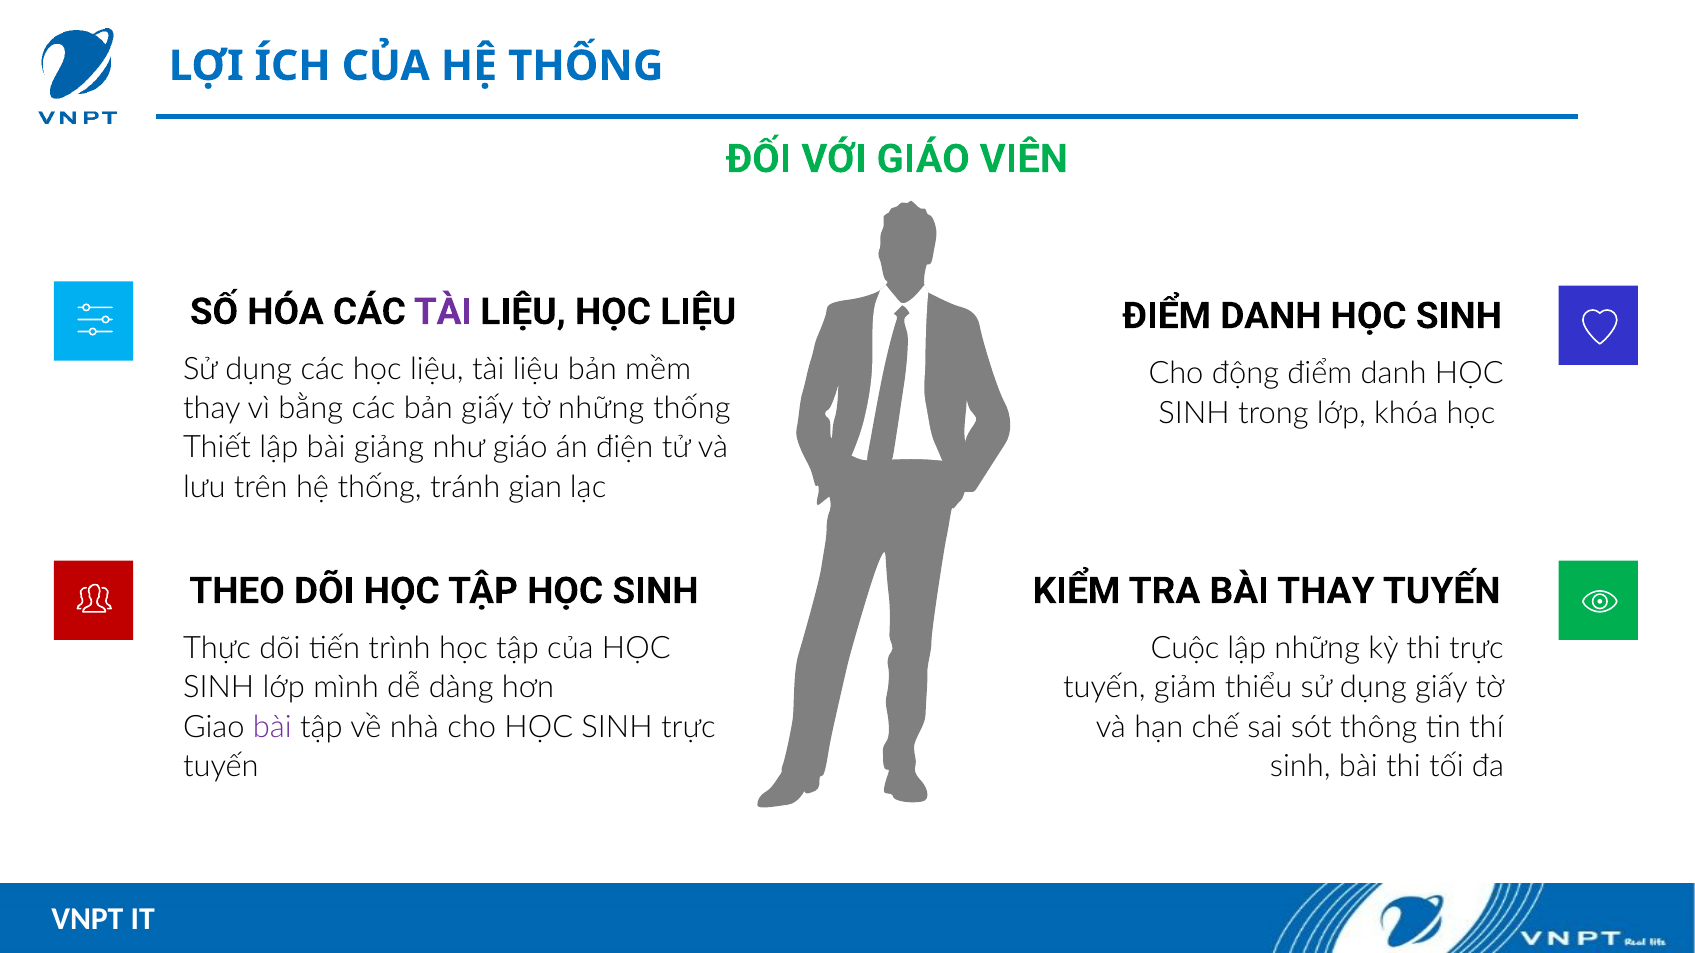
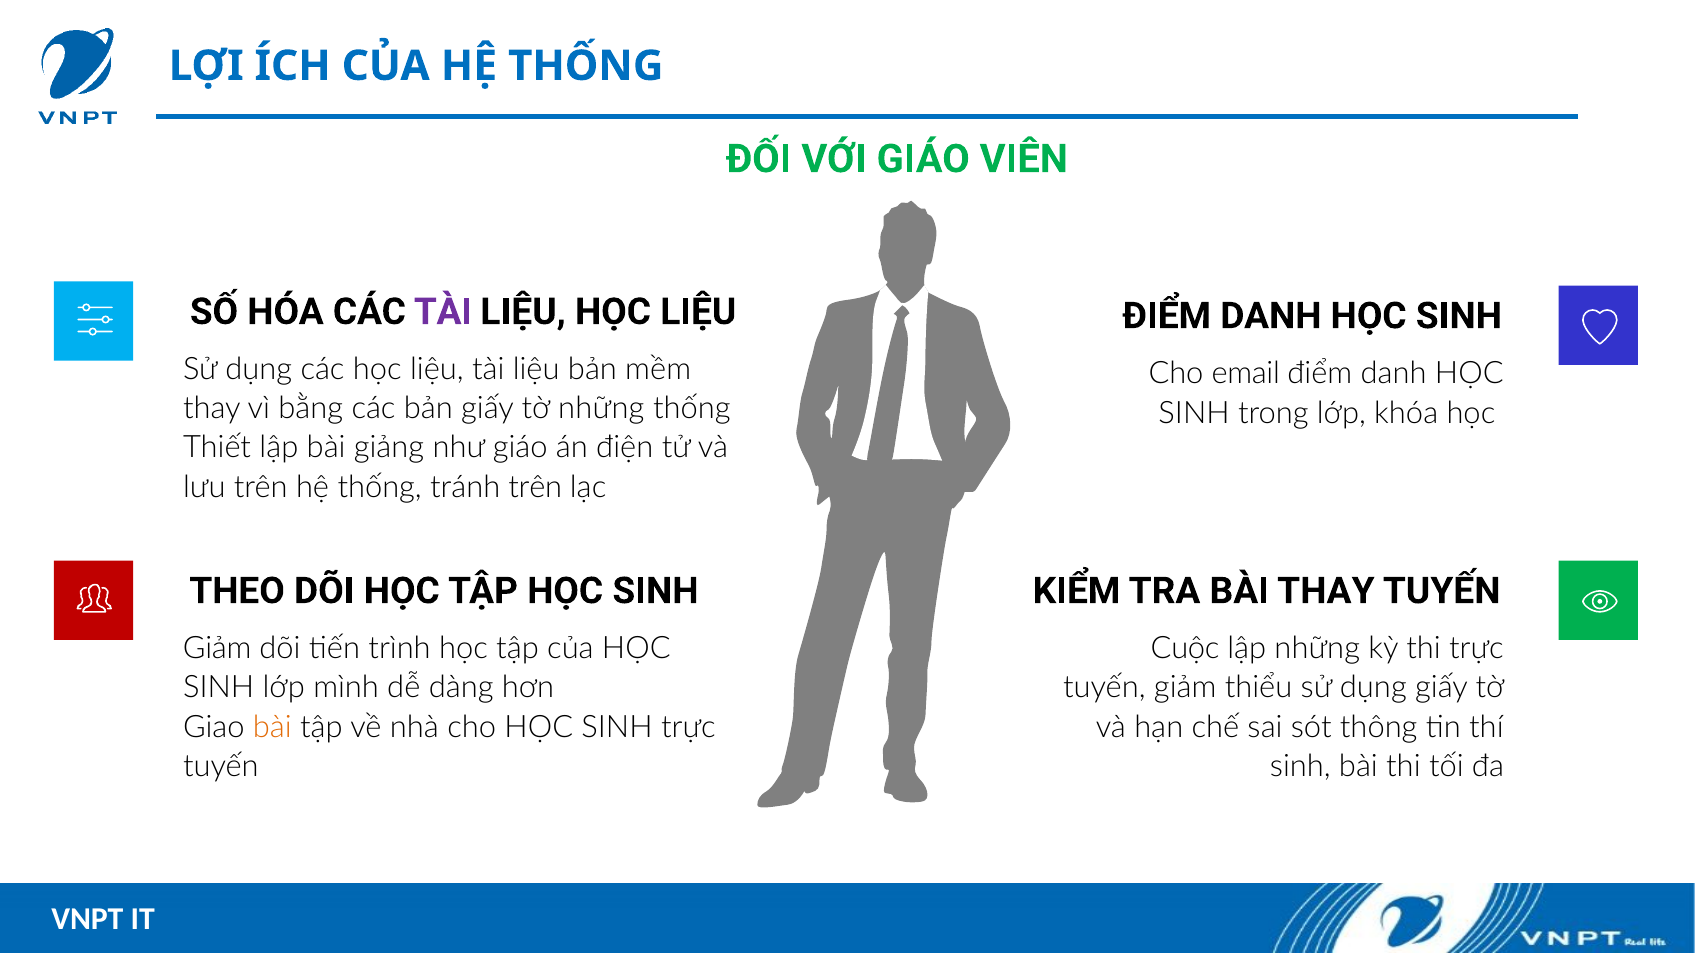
động: động -> email
tránh gian: gian -> trên
Thực at (217, 649): Thực -> Giảm
bài at (272, 727) colour: purple -> orange
